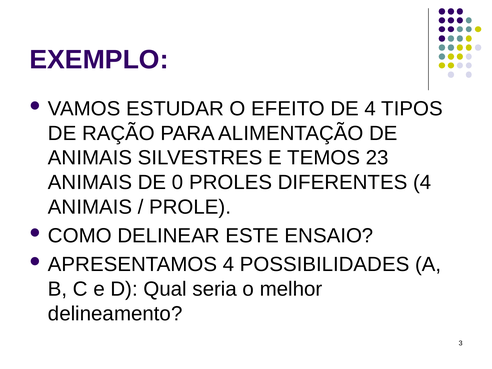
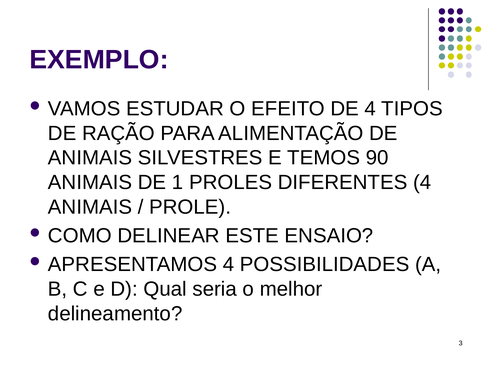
23: 23 -> 90
0: 0 -> 1
